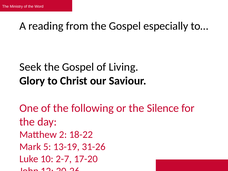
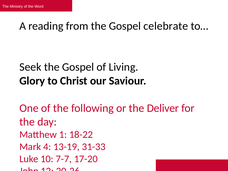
especially: especially -> celebrate
Silence: Silence -> Deliver
2: 2 -> 1
5: 5 -> 4
31-26: 31-26 -> 31-33
2-7: 2-7 -> 7-7
